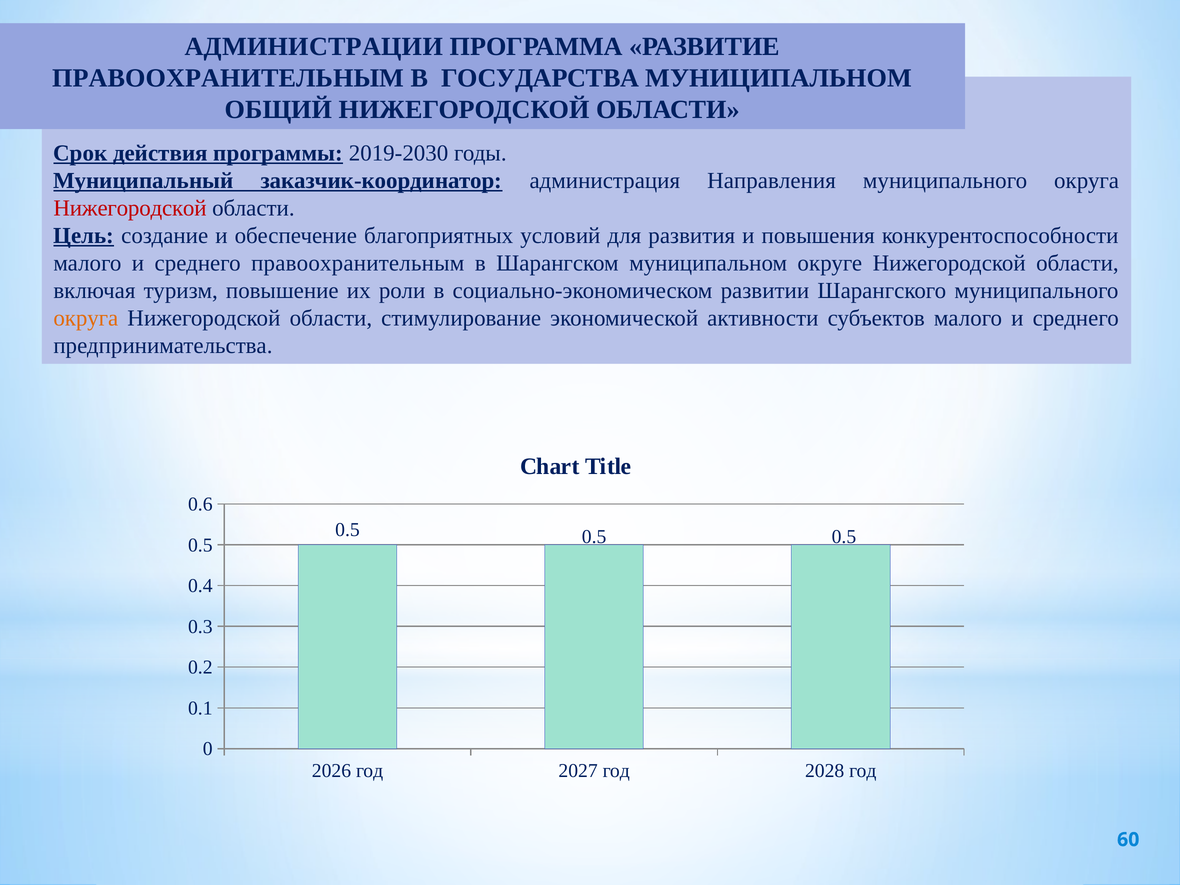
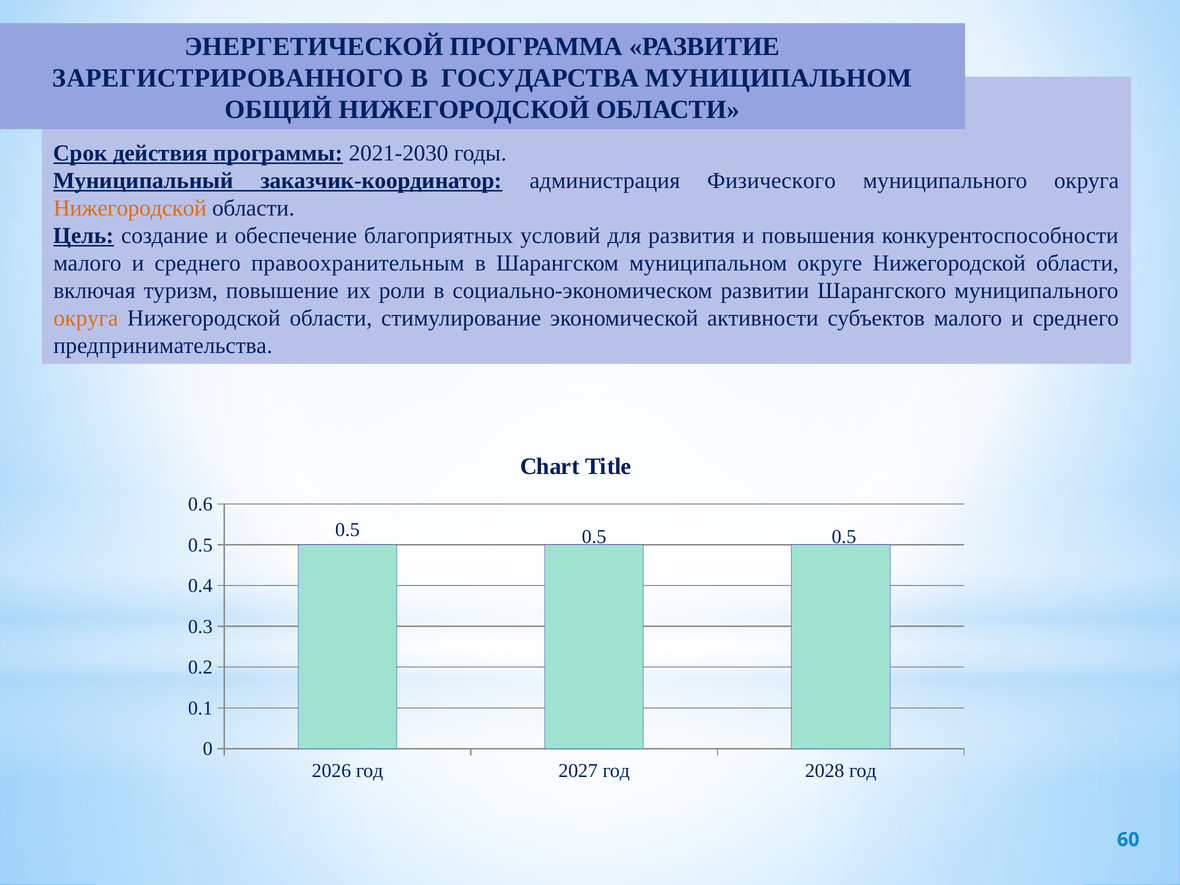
АДМИНИСТРАЦИИ: АДМИНИСТРАЦИИ -> ЭНЕРГЕТИЧЕСКОЙ
ПРАВООХРАНИТЕЛЬНЫМ at (228, 78): ПРАВООХРАНИТЕЛЬНЫМ -> ЗАРЕГИСТРИРОВАННОГО
2019-2030: 2019-2030 -> 2021-2030
Направления: Направления -> Физического
Нижегородской at (130, 208) colour: red -> orange
